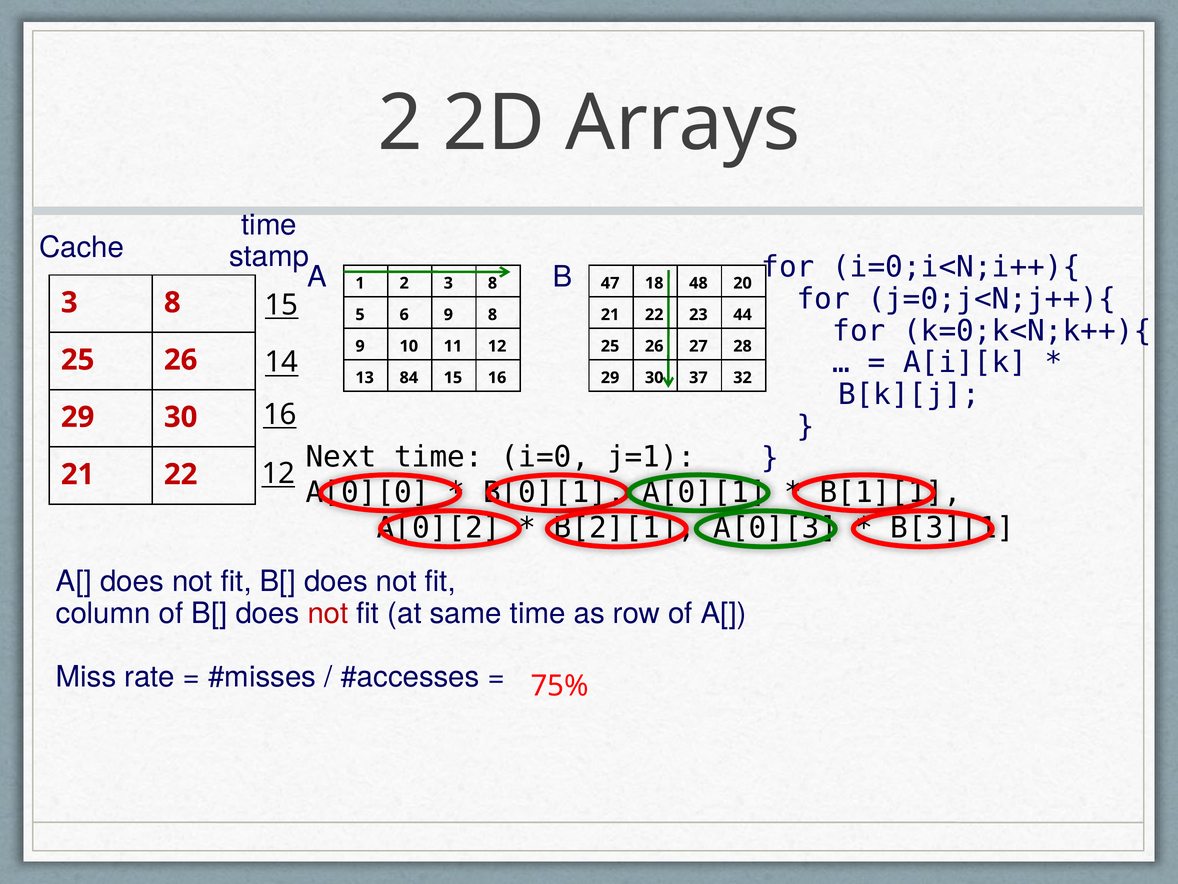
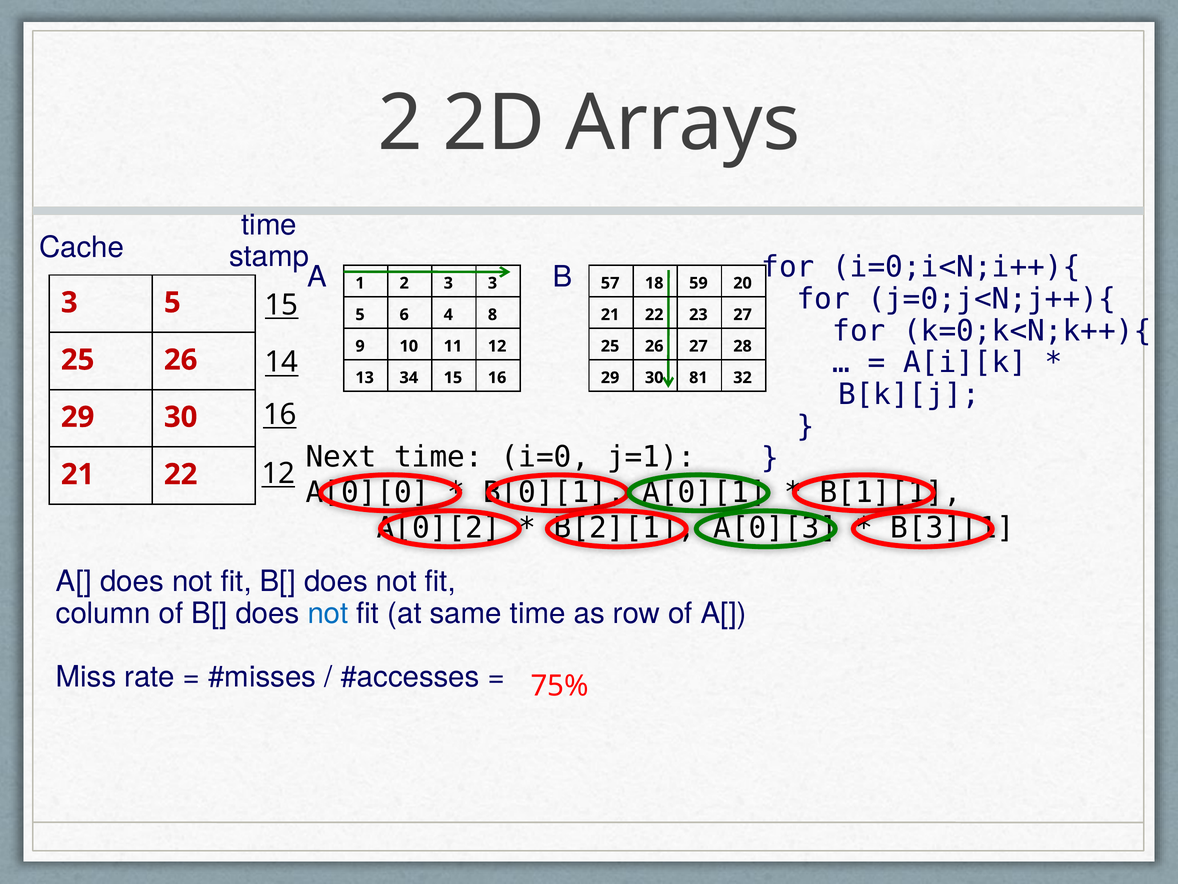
47: 47 -> 57
48: 48 -> 59
2 3 8: 8 -> 3
8 at (172, 302): 8 -> 5
6 9: 9 -> 4
23 44: 44 -> 27
84: 84 -> 34
37: 37 -> 81
not at (328, 613) colour: red -> blue
